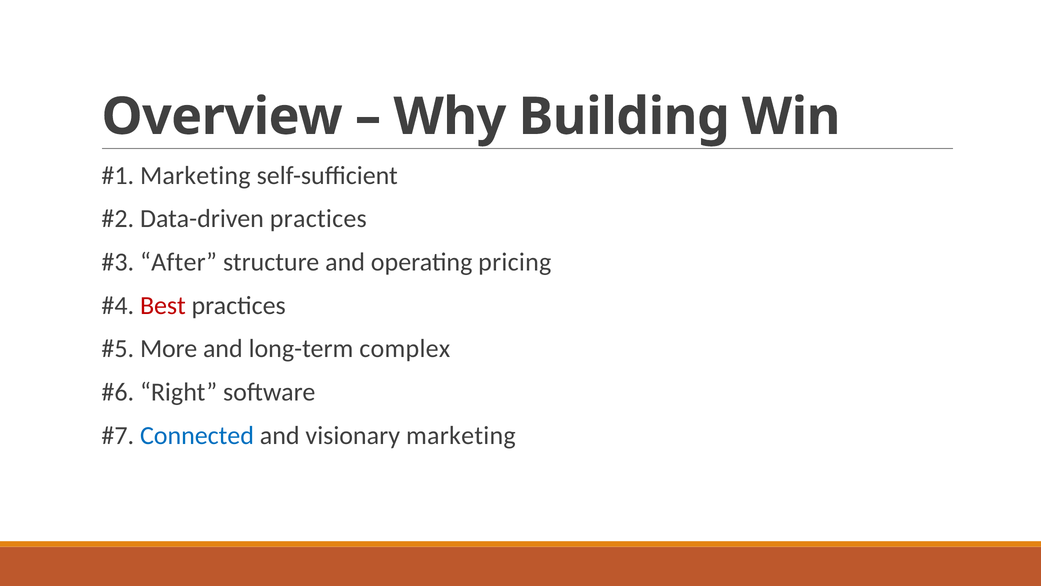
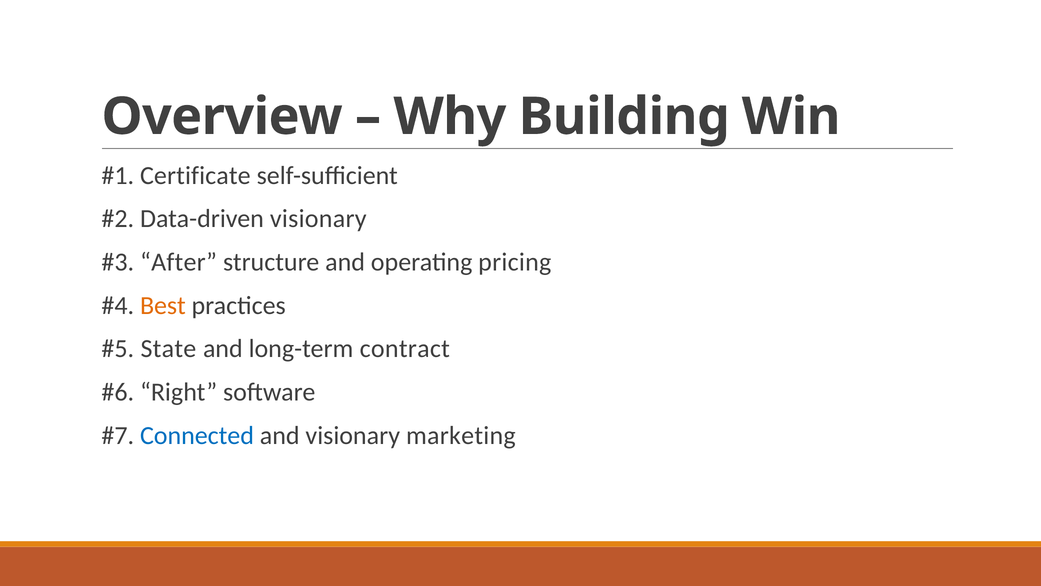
Marketing at (195, 175): Marketing -> Certificate
Data-driven practices: practices -> visionary
Best colour: red -> orange
More: More -> State
complex: complex -> contract
